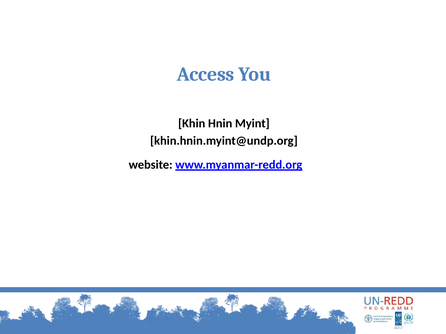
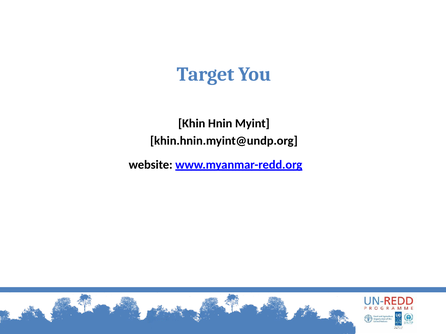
Access: Access -> Target
